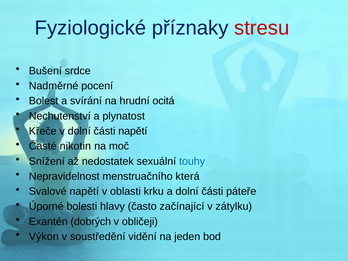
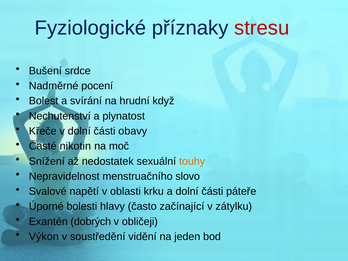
ocitá: ocitá -> když
části napětí: napětí -> obavy
touhy colour: blue -> orange
která: která -> slovo
